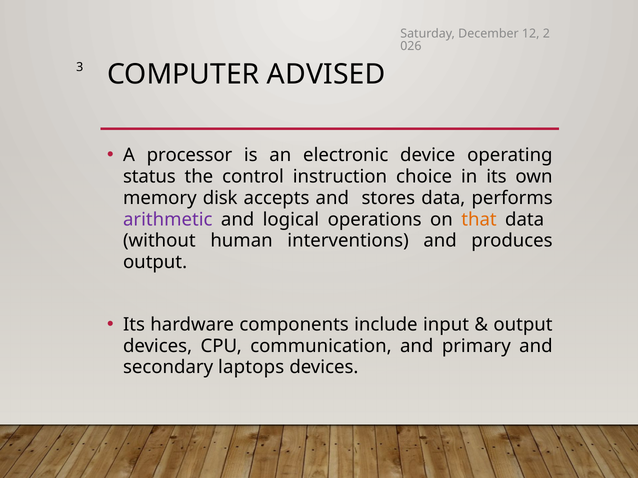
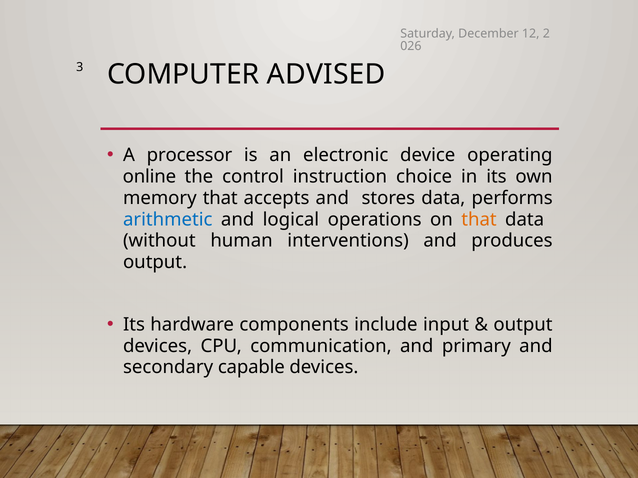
status: status -> online
memory disk: disk -> that
arithmetic colour: purple -> blue
laptops: laptops -> capable
